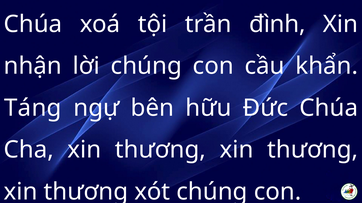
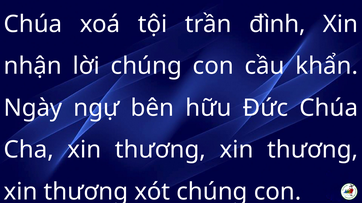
Táng: Táng -> Ngày
